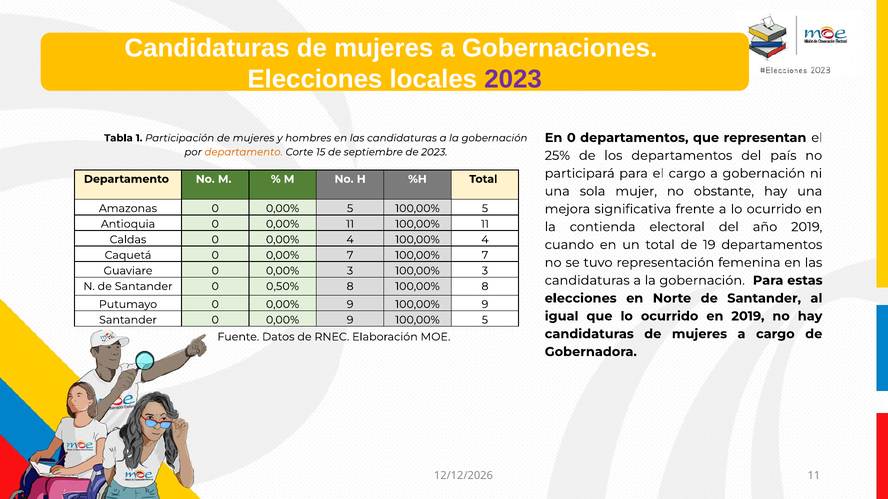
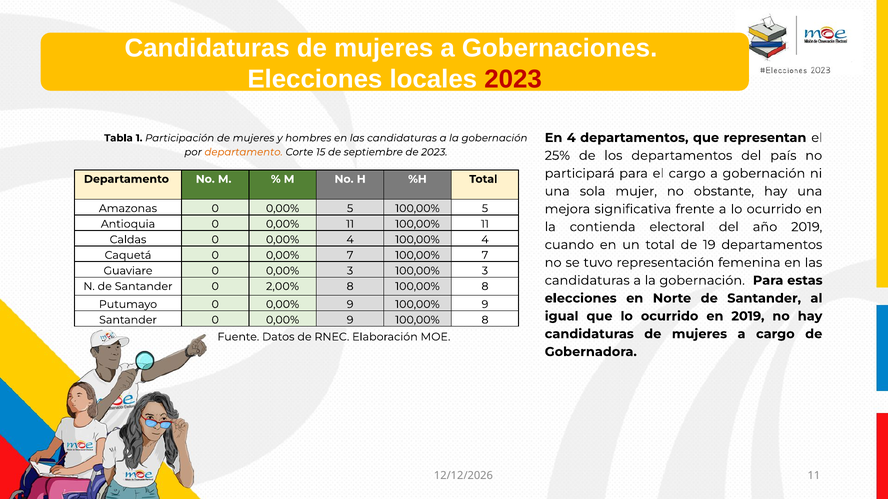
2023 at (513, 79) colour: purple -> red
En 0: 0 -> 4
0,50%: 0,50% -> 2,00%
9 100,00% 5: 5 -> 8
